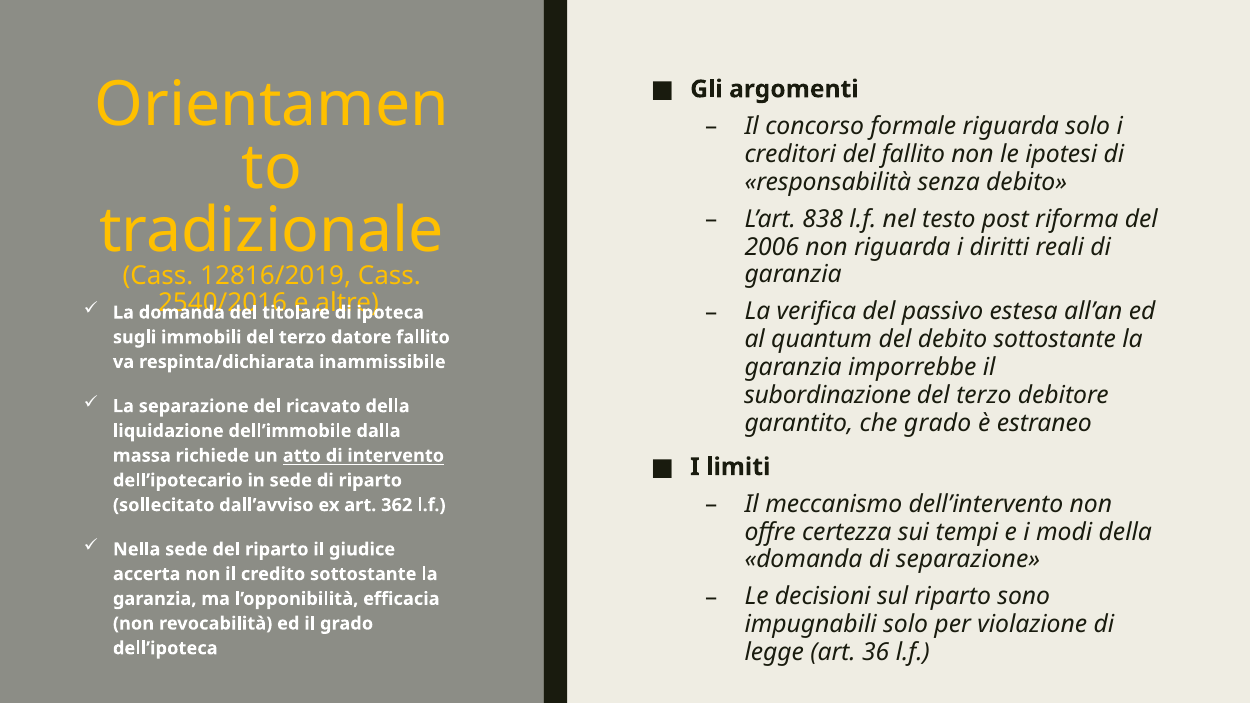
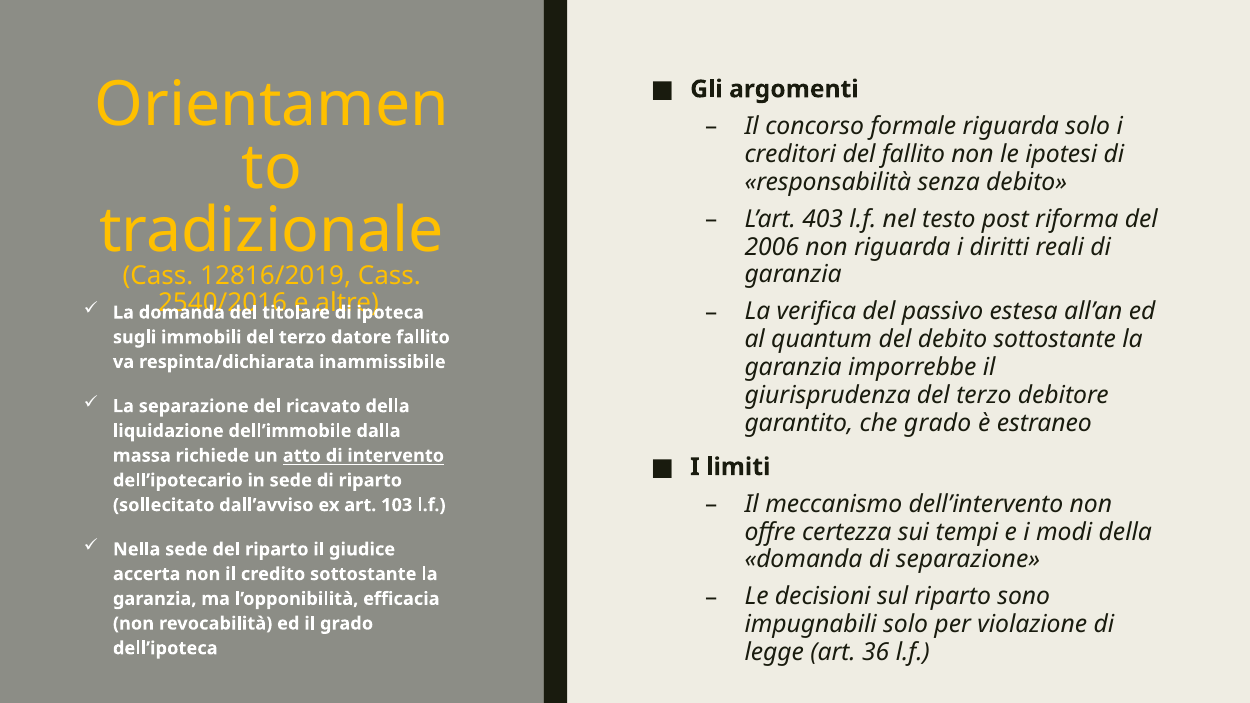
838: 838 -> 403
subordinazione: subordinazione -> giurisprudenza
362: 362 -> 103
